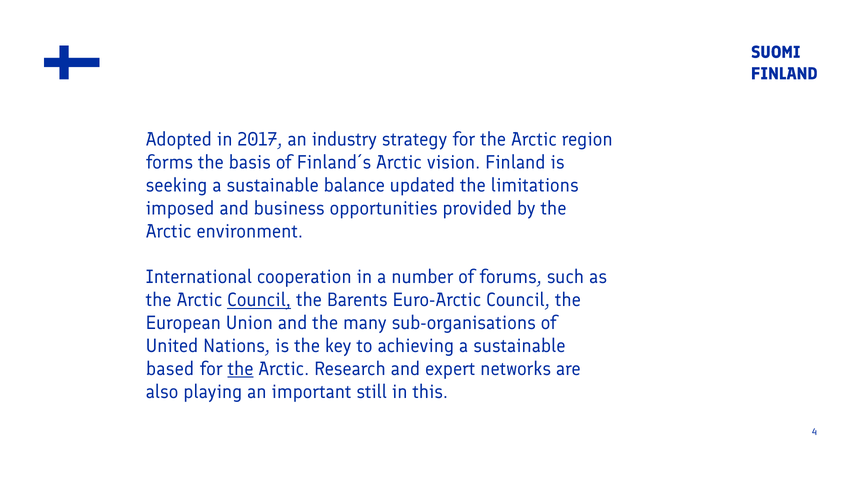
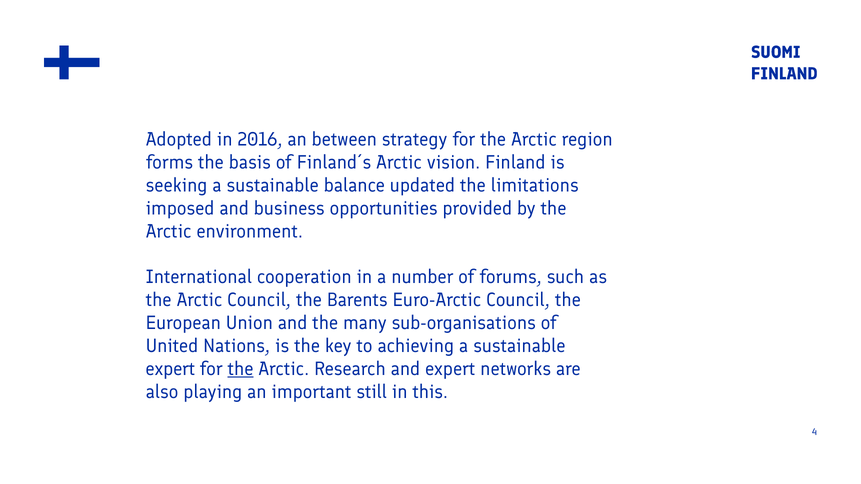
2017: 2017 -> 2016
industry: industry -> between
Council at (259, 300) underline: present -> none
based at (170, 369): based -> expert
